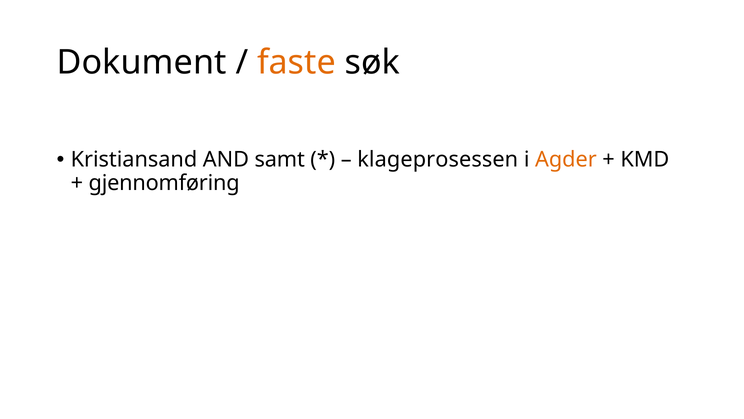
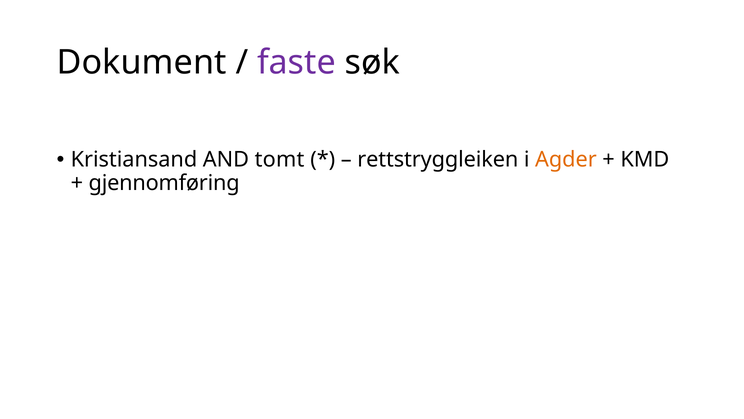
faste colour: orange -> purple
samt: samt -> tomt
klageprosessen: klageprosessen -> rettstryggleiken
